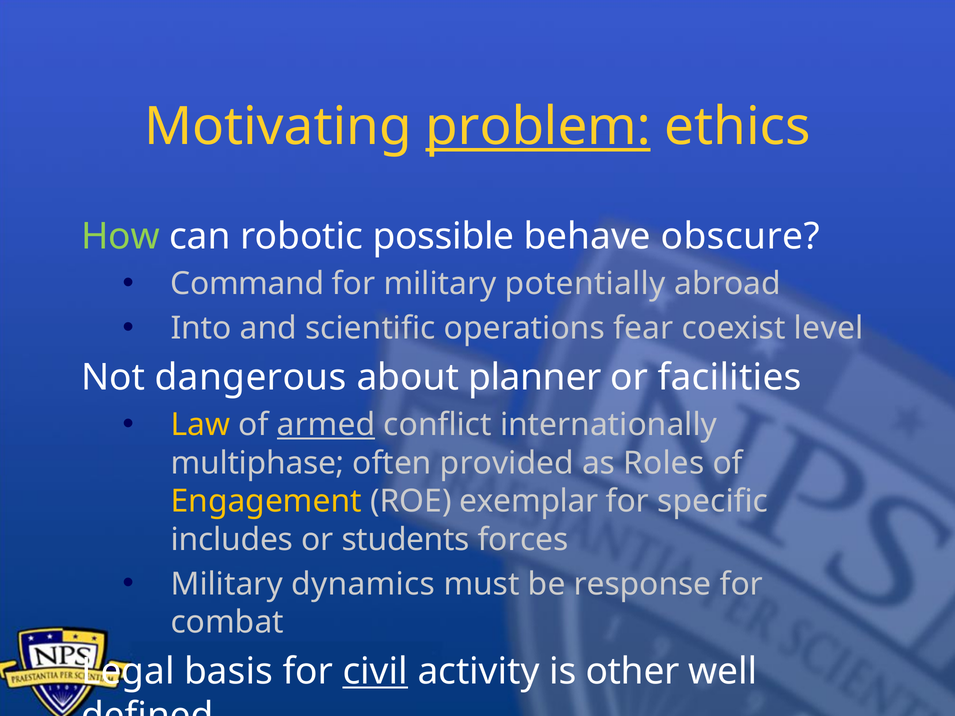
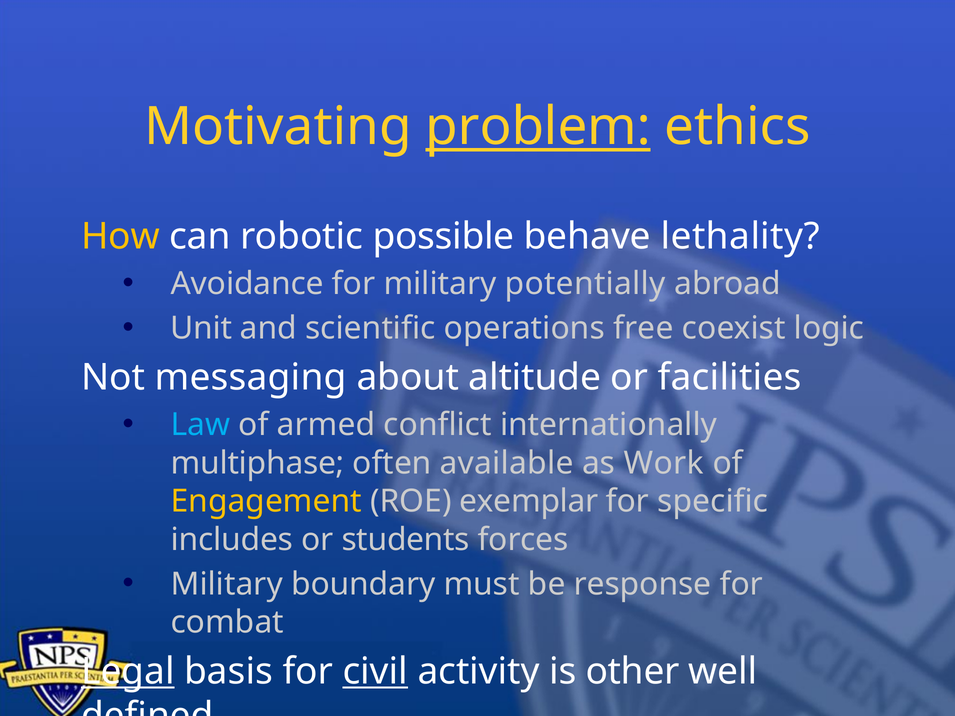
How colour: light green -> yellow
obscure: obscure -> lethality
Command: Command -> Avoidance
Into: Into -> Unit
fear: fear -> free
level: level -> logic
dangerous: dangerous -> messaging
planner: planner -> altitude
Law colour: yellow -> light blue
armed underline: present -> none
provided: provided -> available
Roles: Roles -> Work
dynamics: dynamics -> boundary
Legal underline: none -> present
